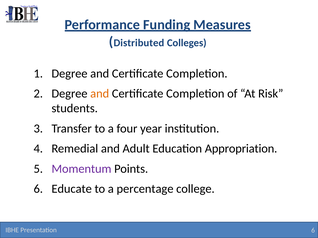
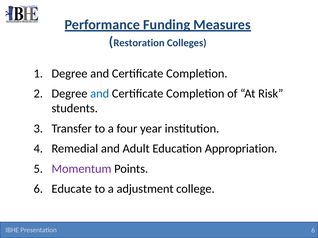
Distributed: Distributed -> Restoration
and at (100, 94) colour: orange -> blue
percentage: percentage -> adjustment
